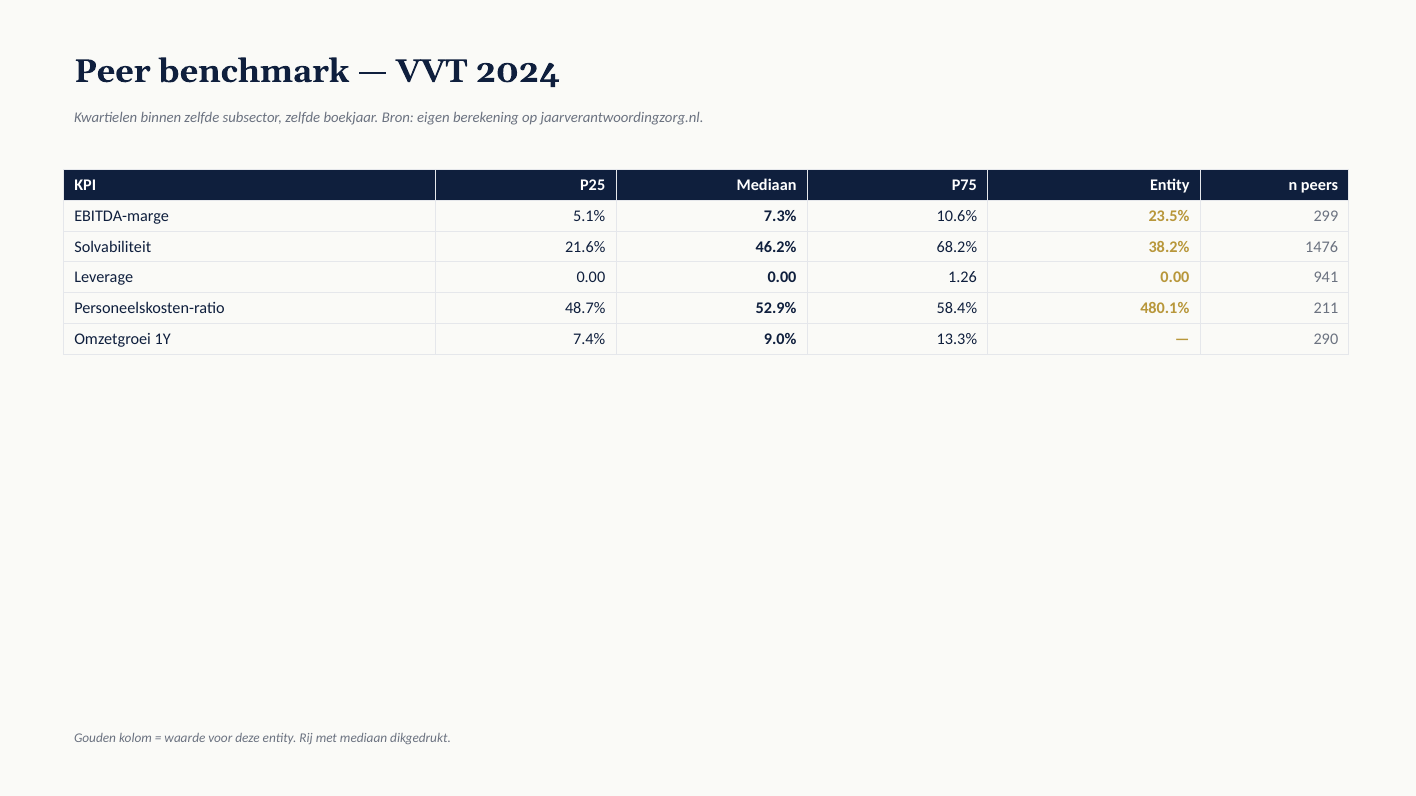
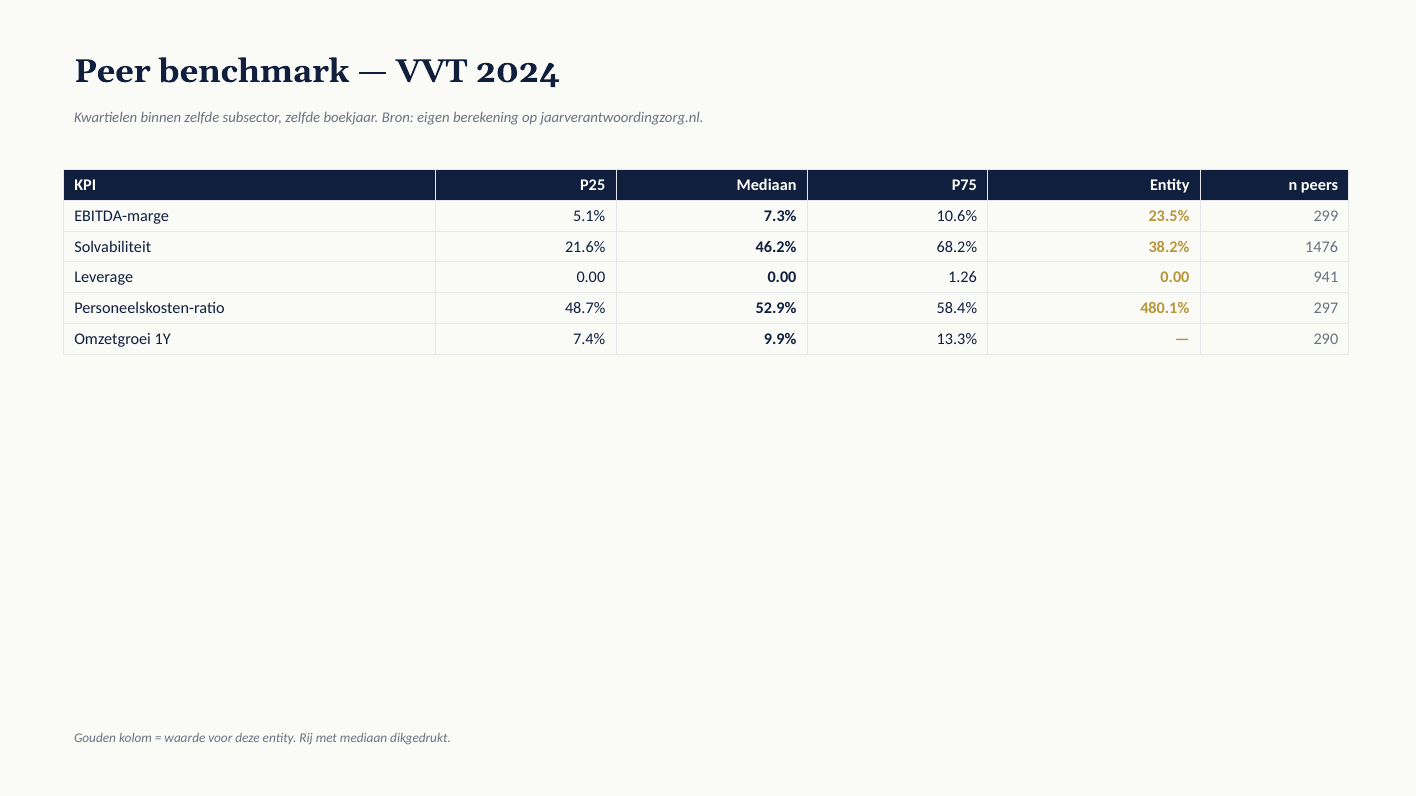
211: 211 -> 297
9.0%: 9.0% -> 9.9%
